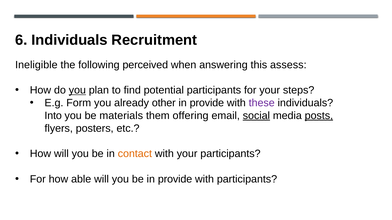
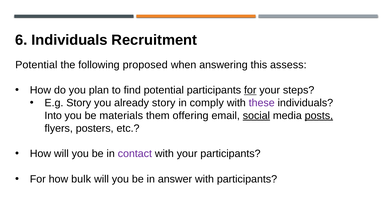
Ineligible at (36, 65): Ineligible -> Potential
perceived: perceived -> proposed
you at (77, 90) underline: present -> none
for at (250, 90) underline: none -> present
E.g Form: Form -> Story
already other: other -> story
provide at (207, 103): provide -> comply
contact colour: orange -> purple
able: able -> bulk
be in provide: provide -> answer
